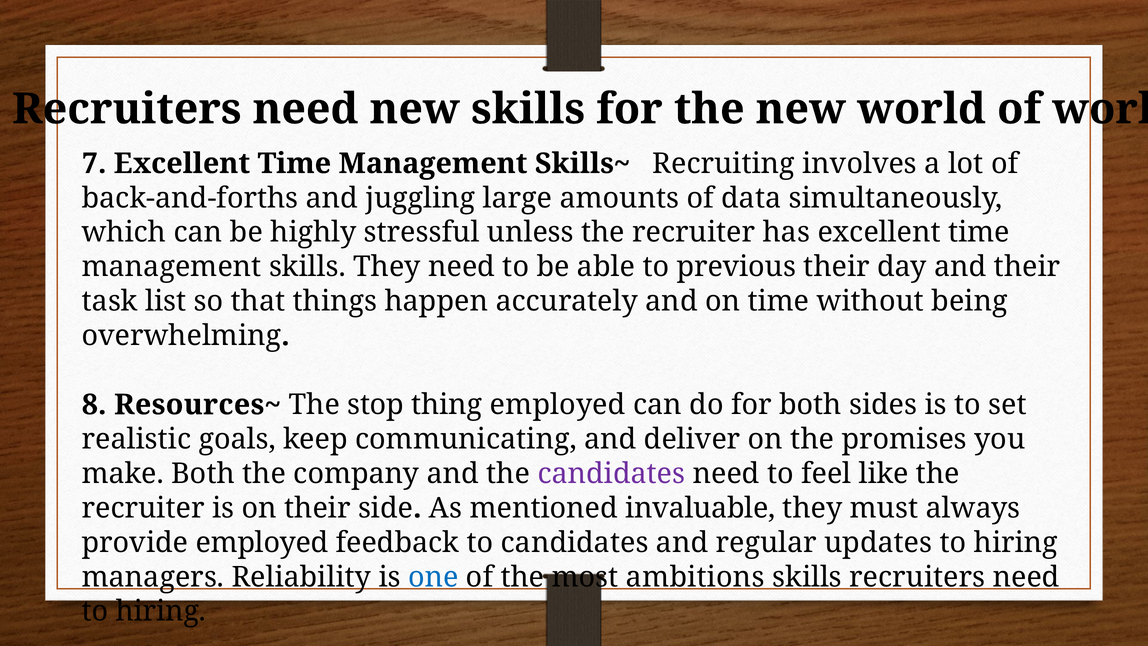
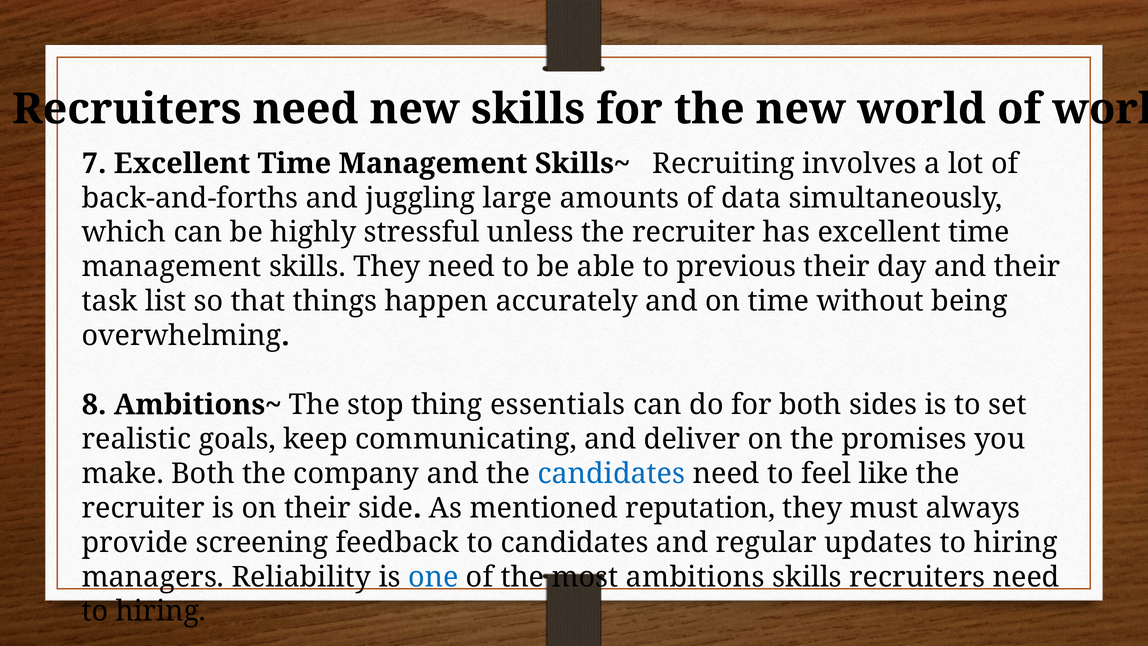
Resources~: Resources~ -> Ambitions~
thing employed: employed -> essentials
candidates at (611, 473) colour: purple -> blue
invaluable: invaluable -> reputation
provide employed: employed -> screening
